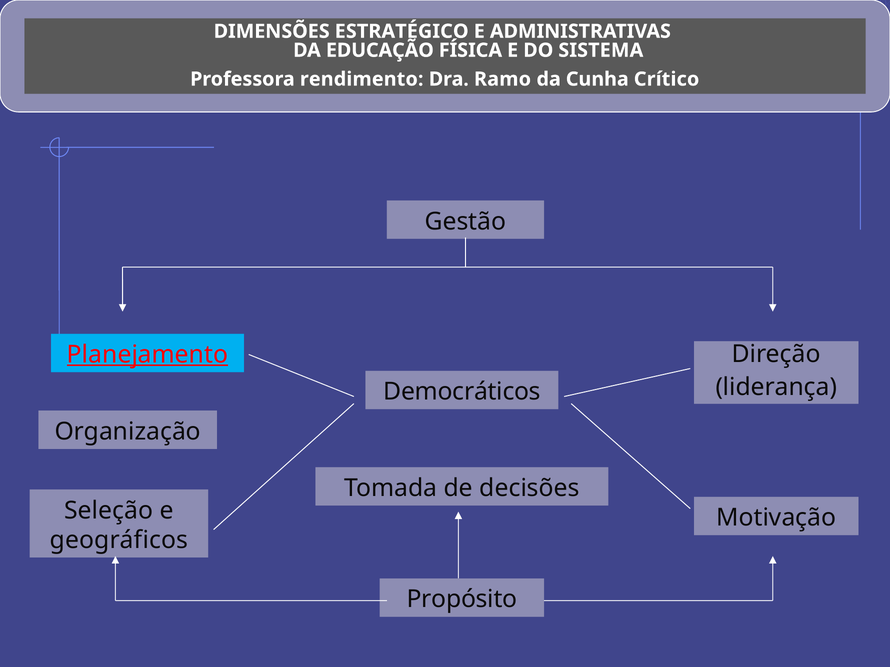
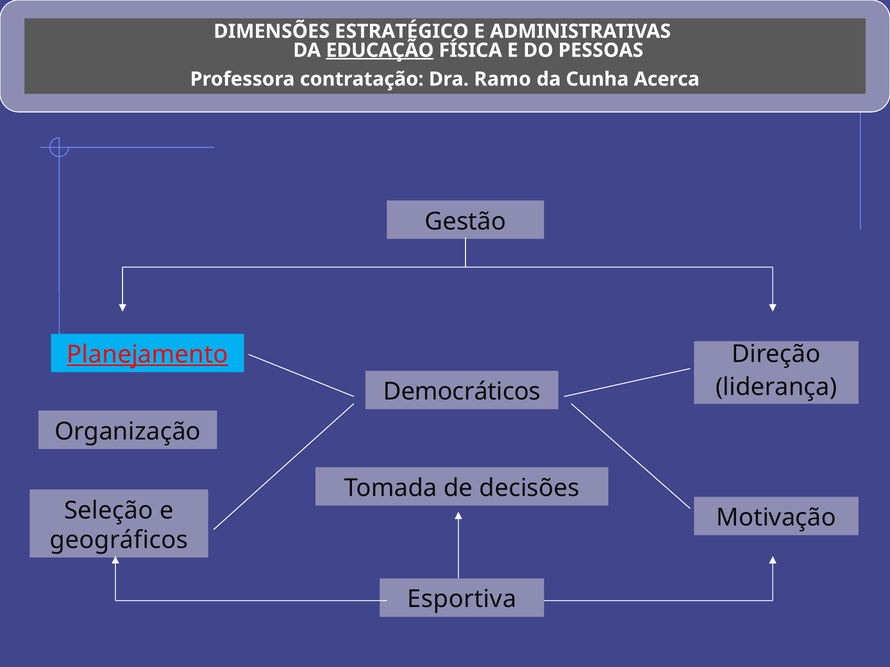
EDUCAÇÃO underline: none -> present
SISTEMA: SISTEMA -> PESSOAS
rendimento: rendimento -> contratação
Crítico: Crítico -> Acerca
Propósito: Propósito -> Esportiva
